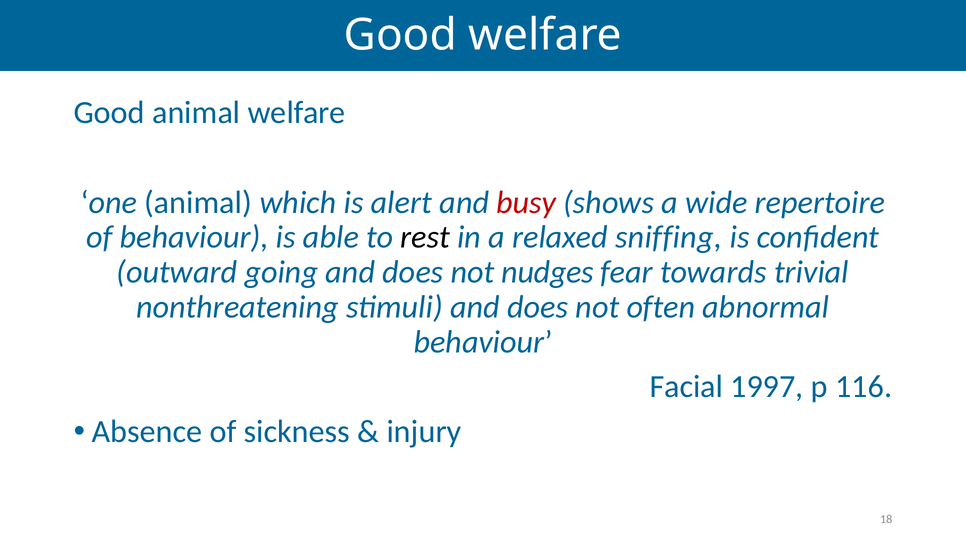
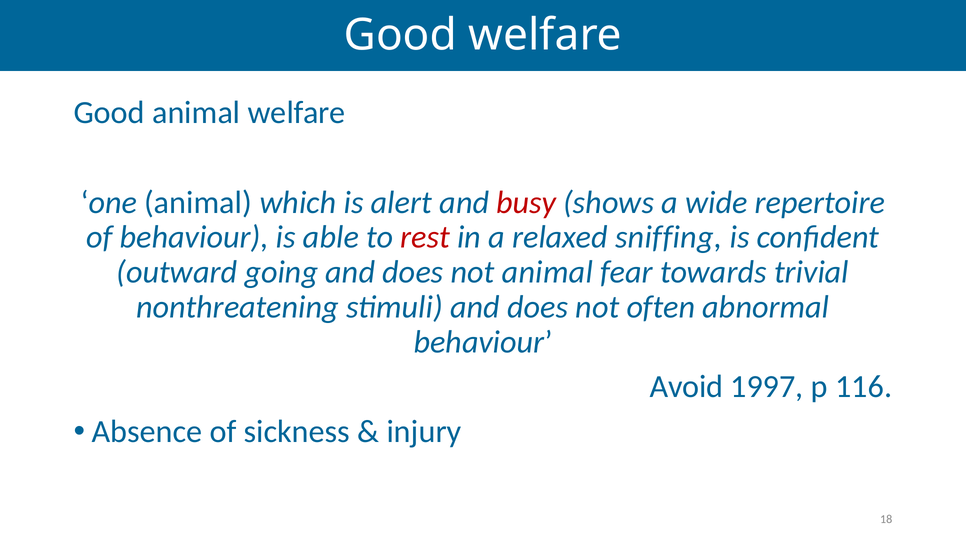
rest colour: black -> red
not nudges: nudges -> animal
Facial: Facial -> Avoid
